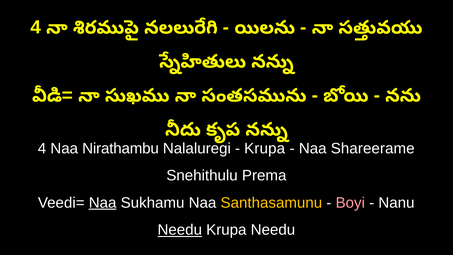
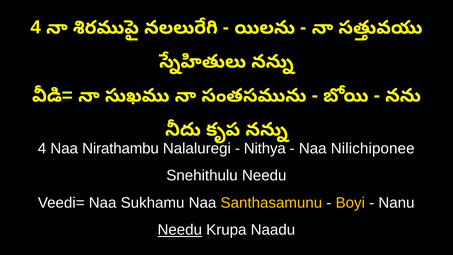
Krupa at (265, 148): Krupa -> Nithya
Shareerame: Shareerame -> Nilichiponee
Snehithulu Prema: Prema -> Needu
Naa at (103, 203) underline: present -> none
Boyi colour: pink -> yellow
Krupa Needu: Needu -> Naadu
